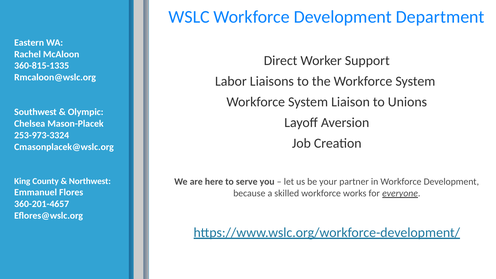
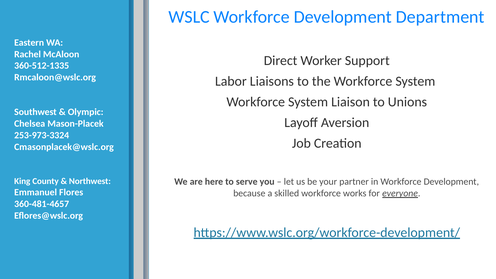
360-815-1335: 360-815-1335 -> 360-512-1335
360-201-4657: 360-201-4657 -> 360-481-4657
